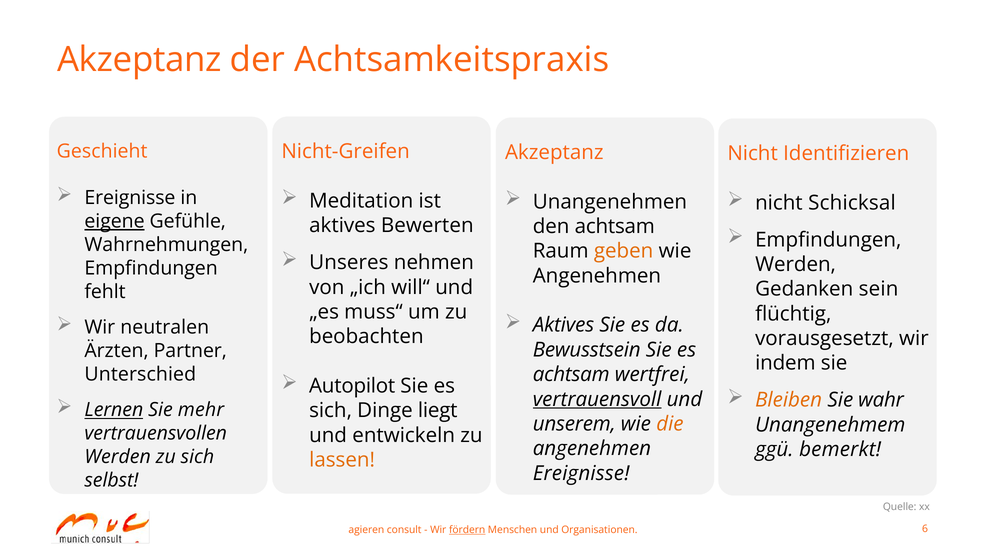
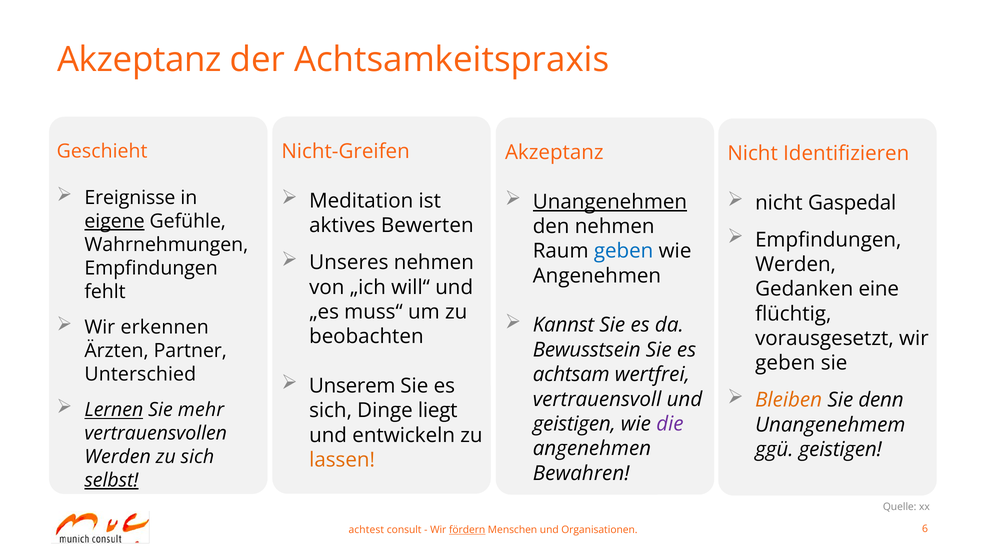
Unangenehmen underline: none -> present
Schicksal: Schicksal -> Gaspedal
den achtsam: achtsam -> nehmen
geben at (624, 251) colour: orange -> blue
sein: sein -> eine
Aktives at (563, 325): Aktives -> Kannst
neutralen: neutralen -> erkennen
indem at (785, 363): indem -> geben
Autopilot: Autopilot -> Unserem
wahr: wahr -> denn
vertrauensvoll underline: present -> none
unserem at (574, 424): unserem -> geistigen
die colour: orange -> purple
ggü bemerkt: bemerkt -> geistigen
Ereignisse at (581, 473): Ereignisse -> Bewahren
selbst underline: none -> present
agieren: agieren -> achtest
